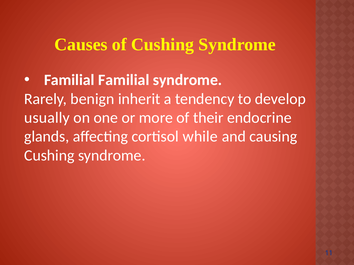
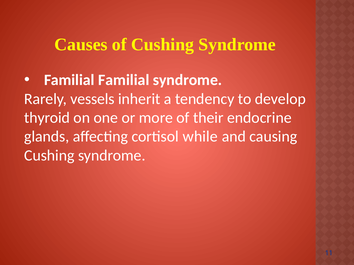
benign: benign -> vessels
usually: usually -> thyroid
